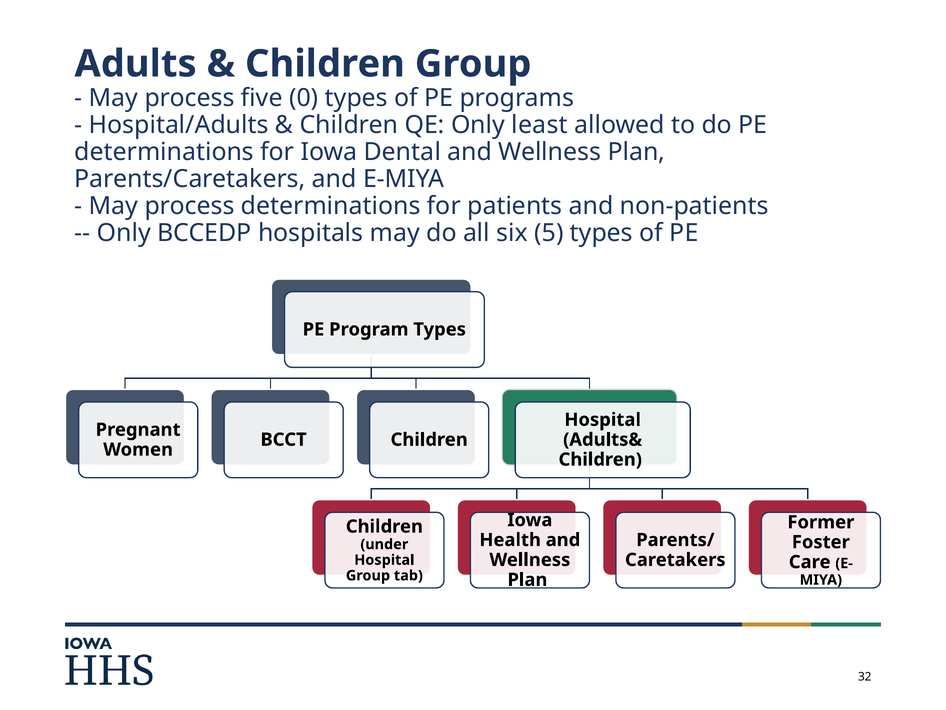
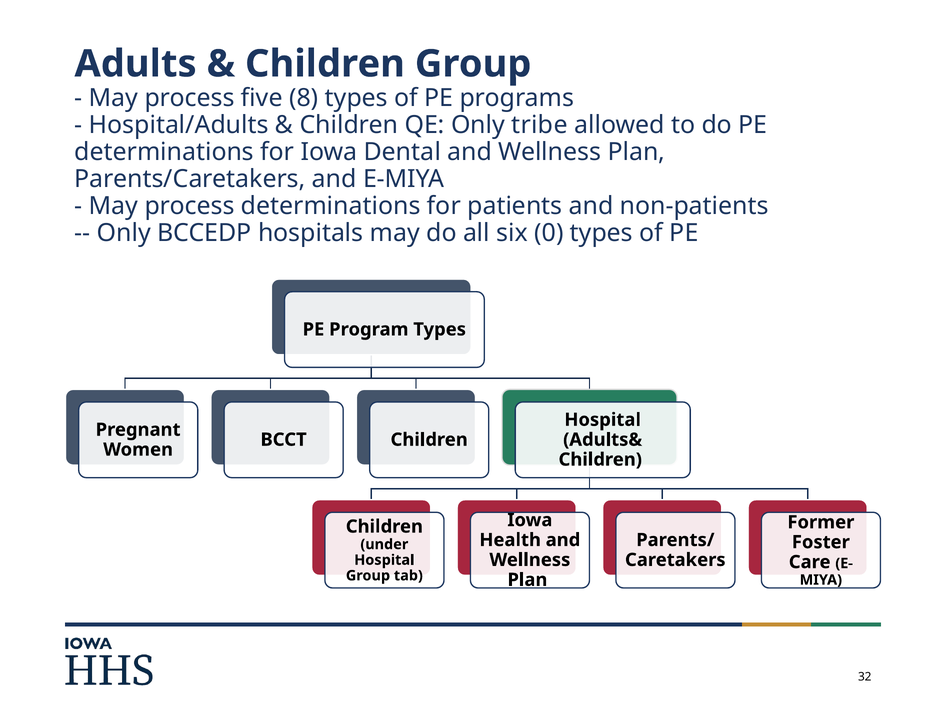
0: 0 -> 8
least: least -> tribe
5: 5 -> 0
